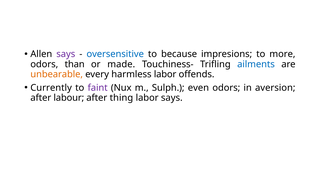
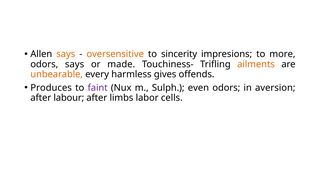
says at (66, 54) colour: purple -> orange
oversensitive colour: blue -> orange
because: because -> sincerity
odors than: than -> says
ailments colour: blue -> orange
harmless labor: labor -> gives
Currently: Currently -> Produces
thing: thing -> limbs
labor says: says -> cells
